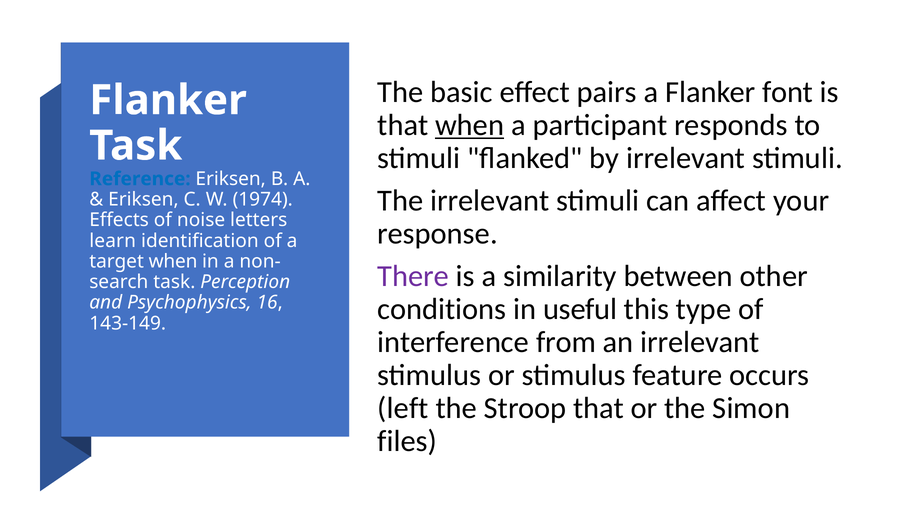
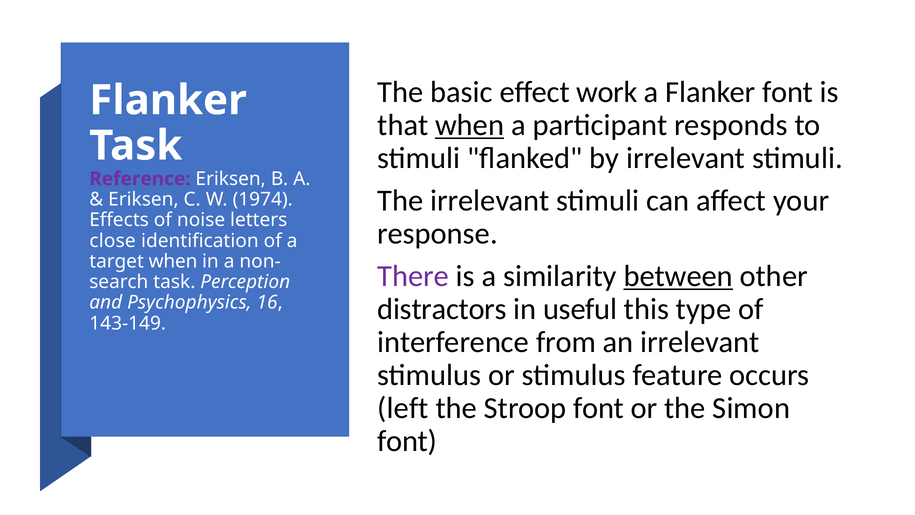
pairs: pairs -> work
Reference colour: blue -> purple
learn: learn -> close
between underline: none -> present
conditions: conditions -> distractors
Stroop that: that -> font
files at (407, 441): files -> font
